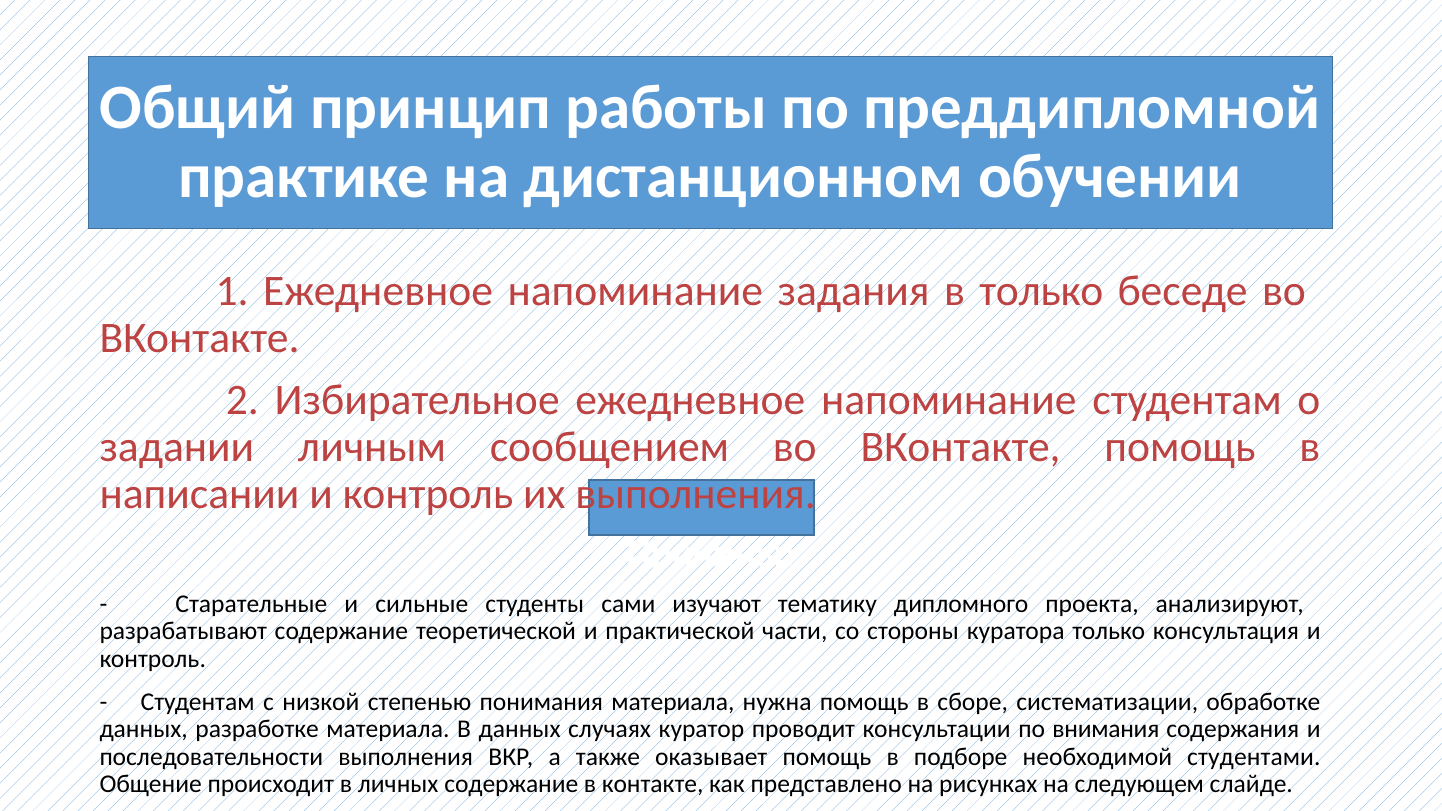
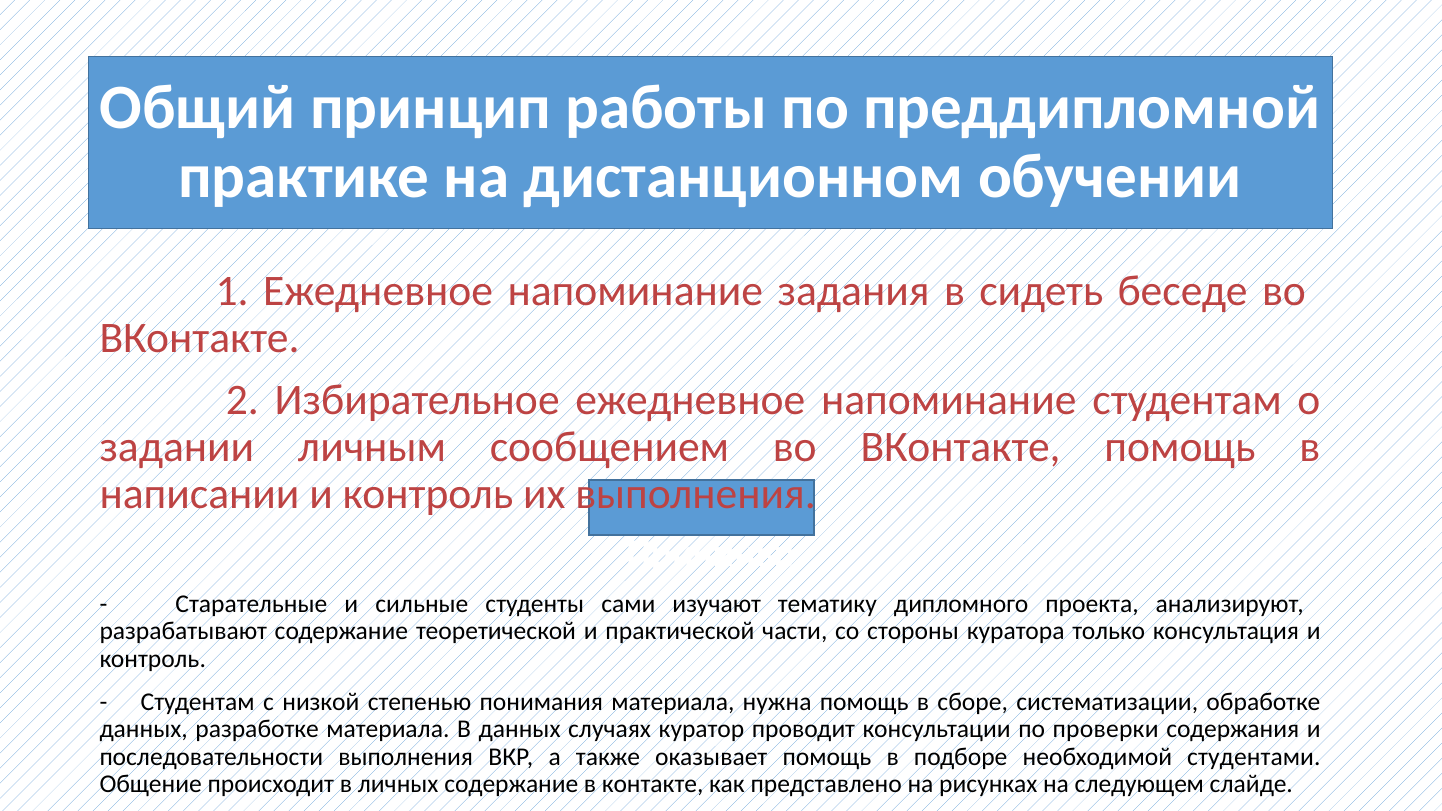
в только: только -> сидеть
внимания: внимания -> проверки
